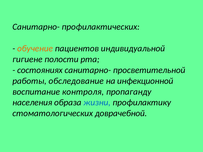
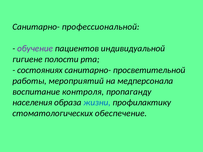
профилактических: профилактических -> профессиональной
обучение colour: orange -> purple
обследование: обследование -> мероприятий
инфекционной: инфекционной -> медперсонала
доврачебной: доврачебной -> обеспечение
